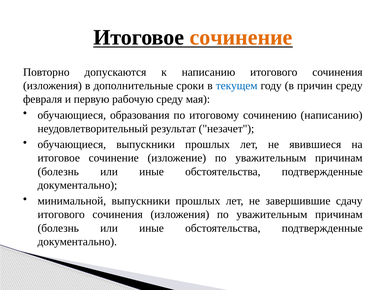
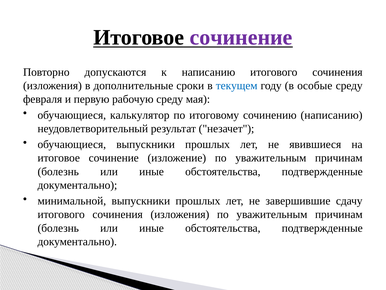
сочинение at (241, 37) colour: orange -> purple
причин: причин -> особые
образования: образования -> калькулятор
